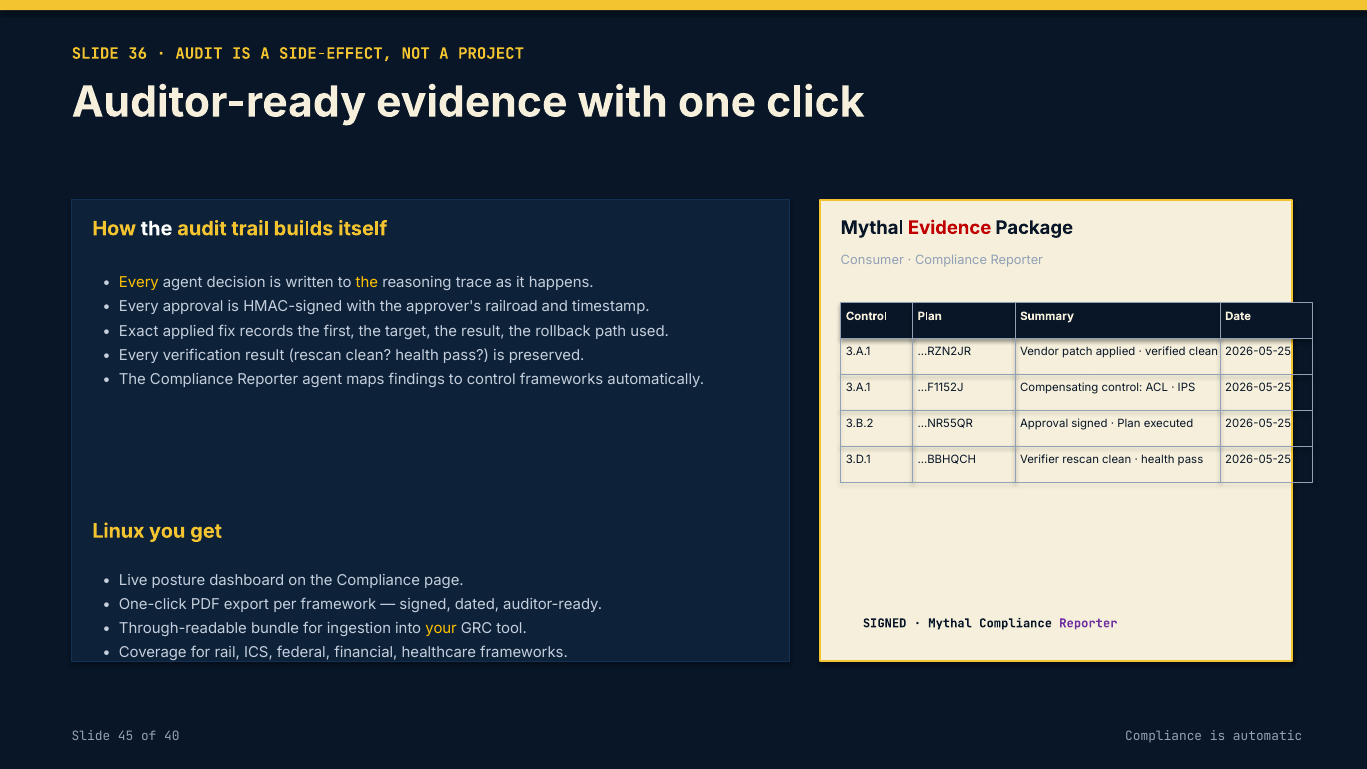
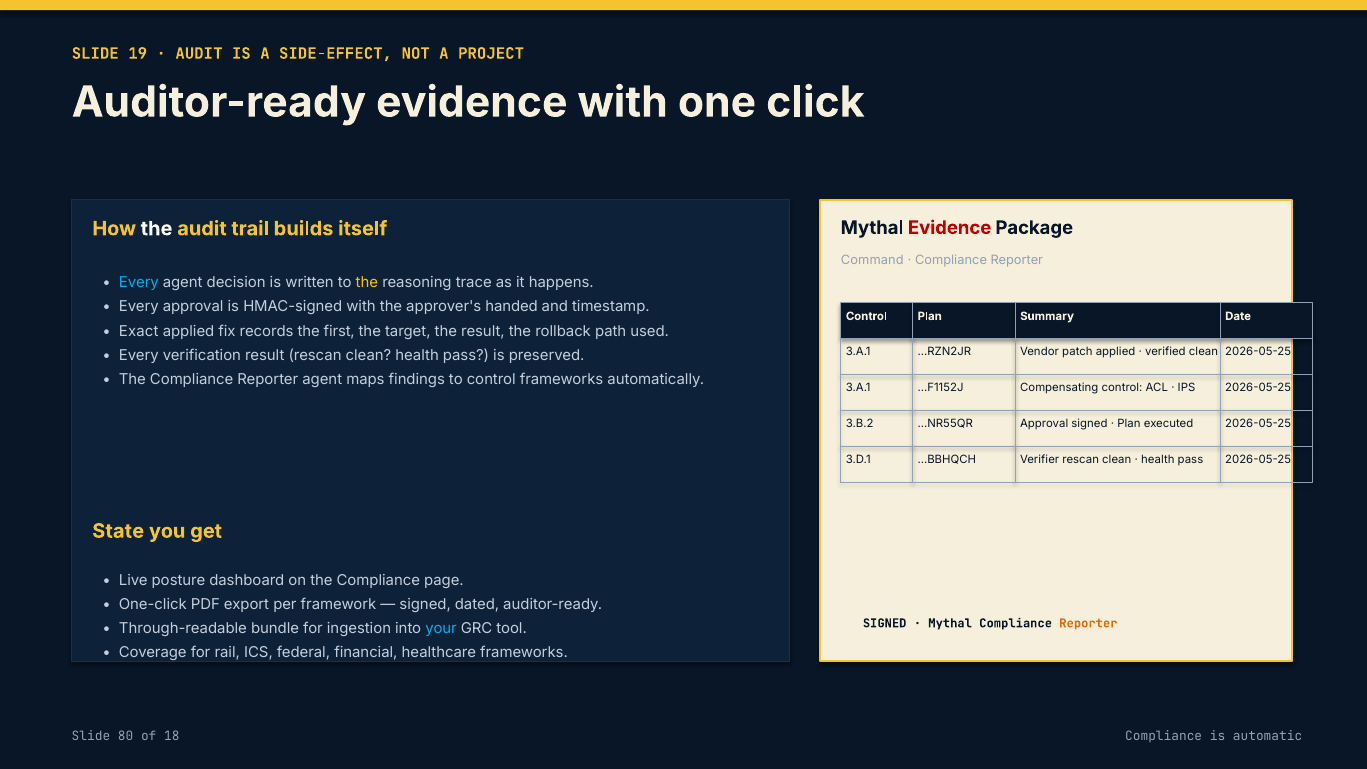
36: 36 -> 19
Consumer: Consumer -> Command
Every at (139, 283) colour: yellow -> light blue
railroad: railroad -> handed
Linux: Linux -> State
Reporter at (1088, 623) colour: purple -> orange
your colour: yellow -> light blue
45: 45 -> 80
40: 40 -> 18
